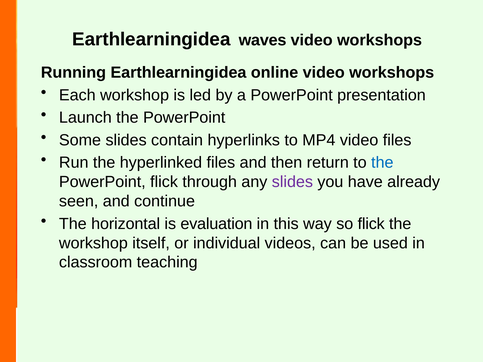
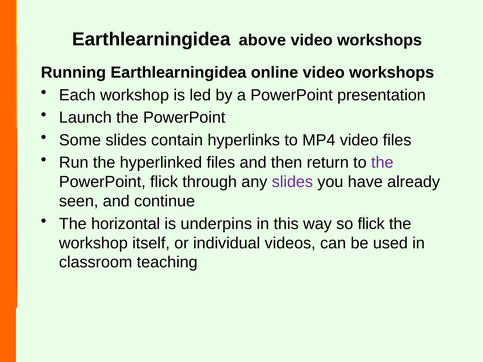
waves: waves -> above
the at (382, 163) colour: blue -> purple
evaluation: evaluation -> underpins
